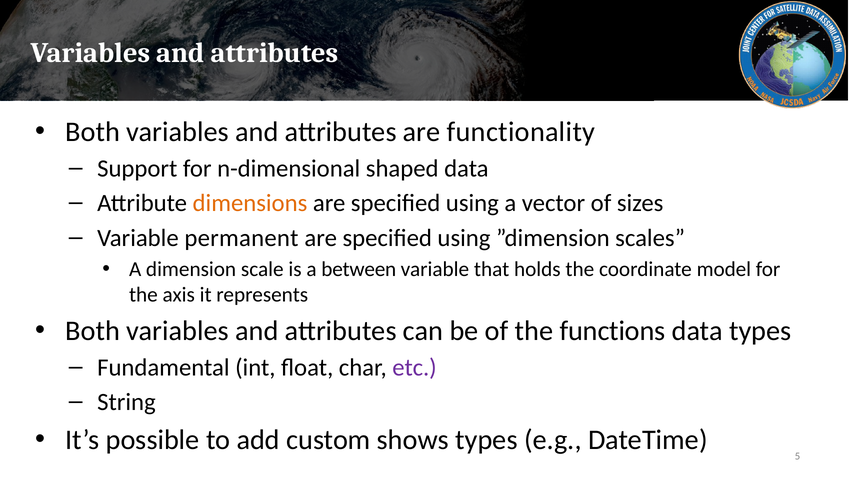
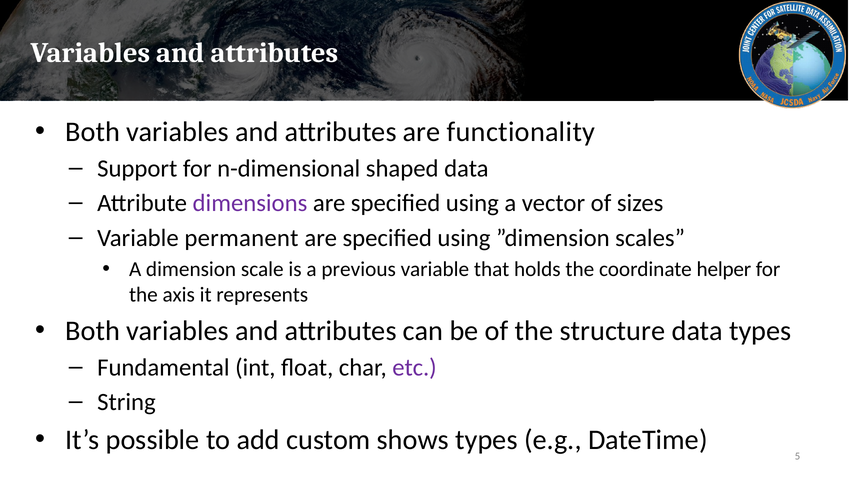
dimensions colour: orange -> purple
between: between -> previous
model: model -> helper
functions: functions -> structure
